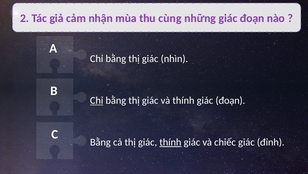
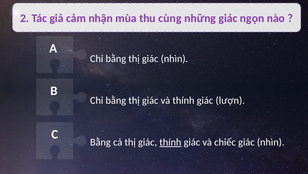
những giác đoạn: đoạn -> ngọn
Chỉ at (97, 100) underline: present -> none
thính giác đoạn: đoạn -> lượn
đỉnh at (271, 142): đỉnh -> nhìn
